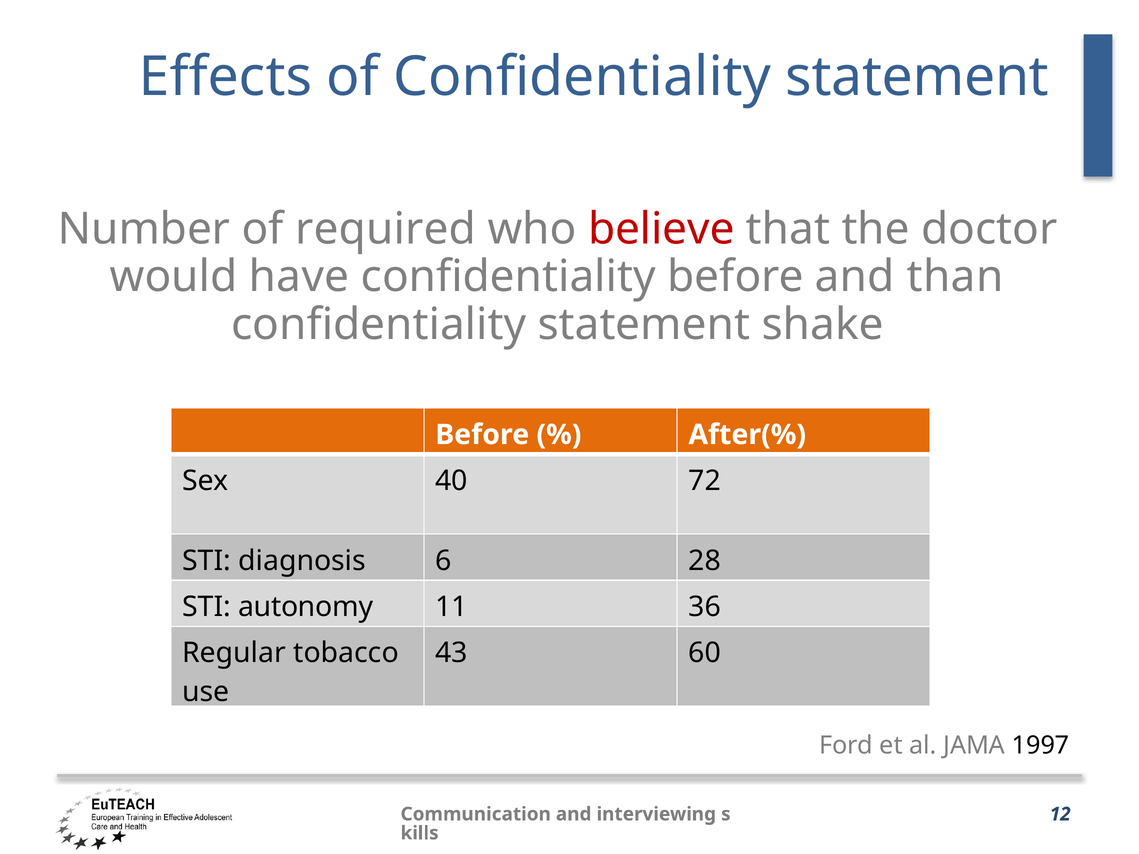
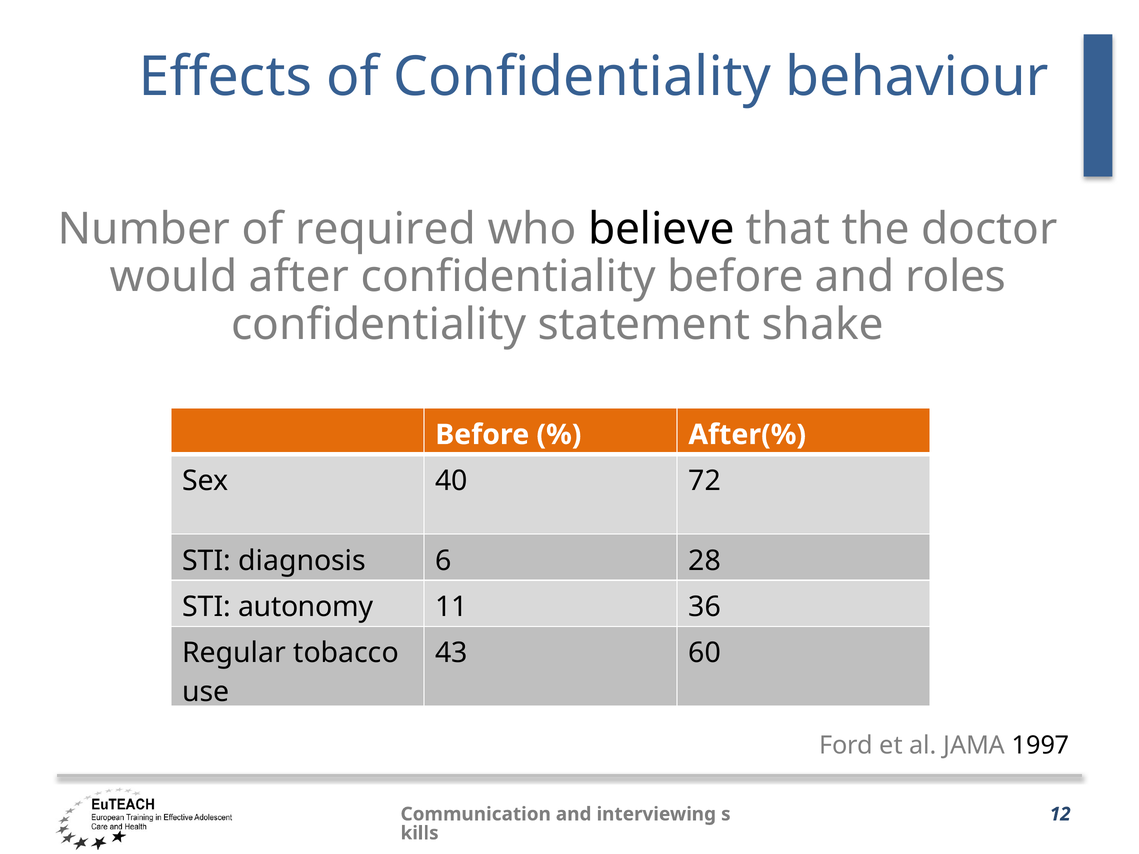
of Confidentiality statement: statement -> behaviour
believe colour: red -> black
have: have -> after
than: than -> roles
